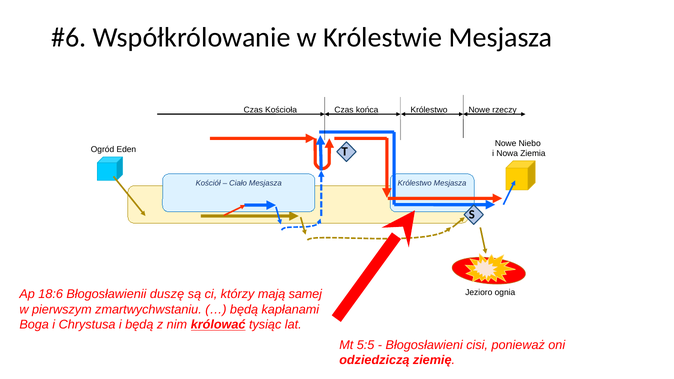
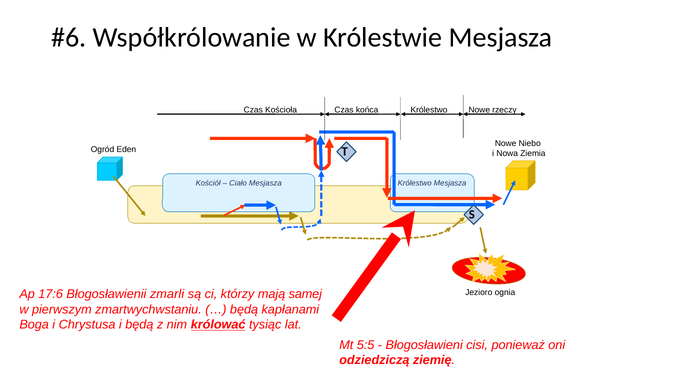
18:6: 18:6 -> 17:6
duszę: duszę -> zmarli
